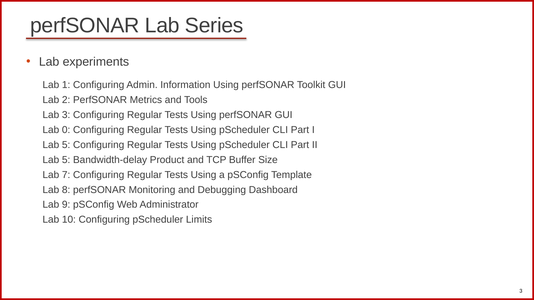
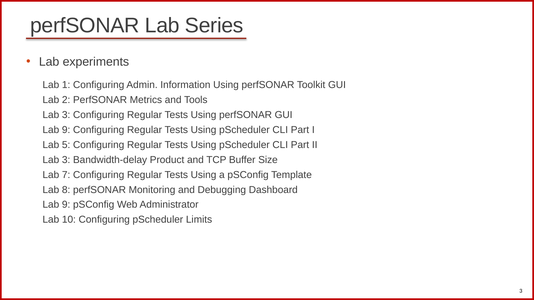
0 at (66, 130): 0 -> 9
5 at (66, 160): 5 -> 3
